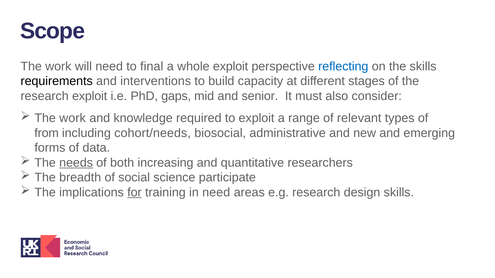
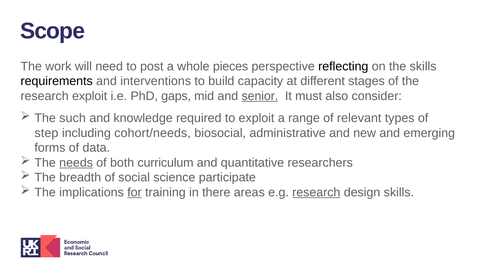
final: final -> post
whole exploit: exploit -> pieces
reflecting colour: blue -> black
senior underline: none -> present
work at (73, 118): work -> such
from: from -> step
increasing: increasing -> curriculum
in need: need -> there
research at (316, 193) underline: none -> present
